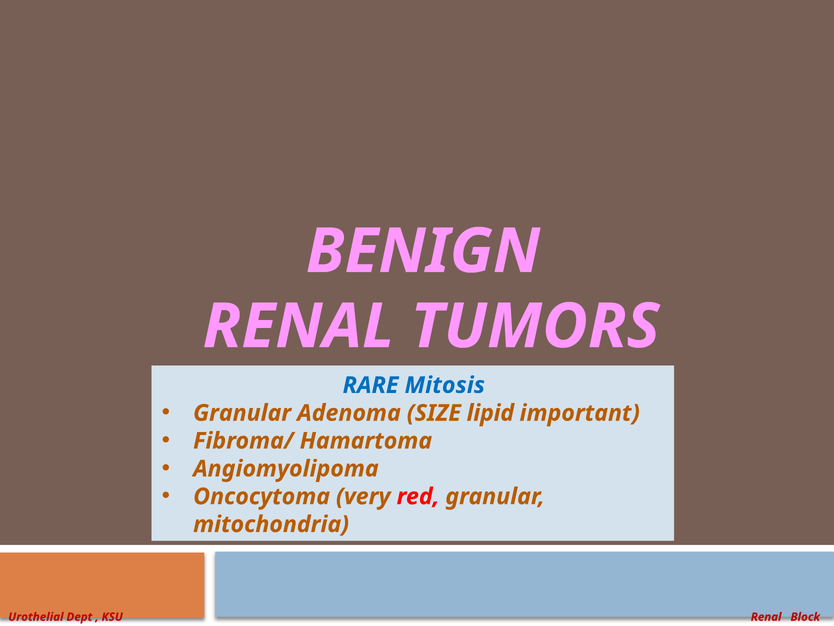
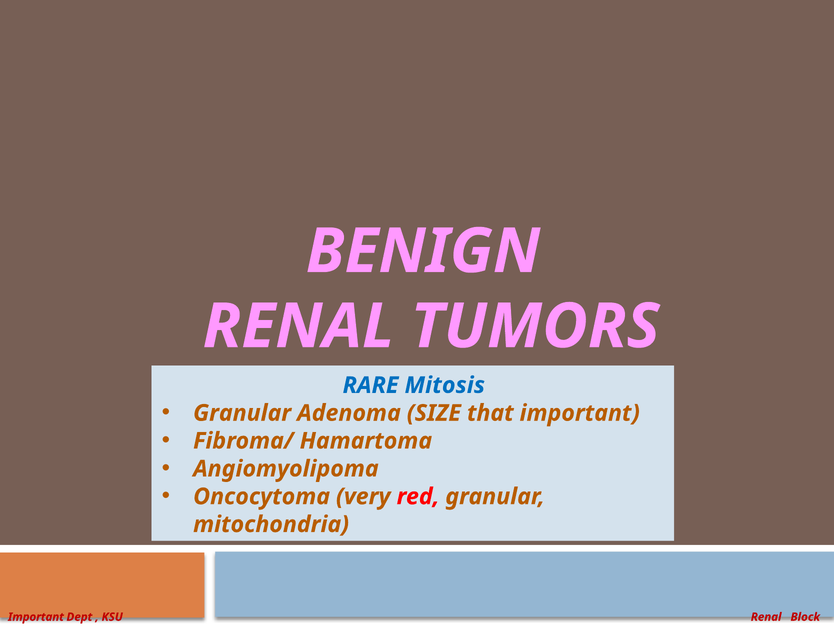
lipid: lipid -> that
Urothelial at (36, 616): Urothelial -> Important
